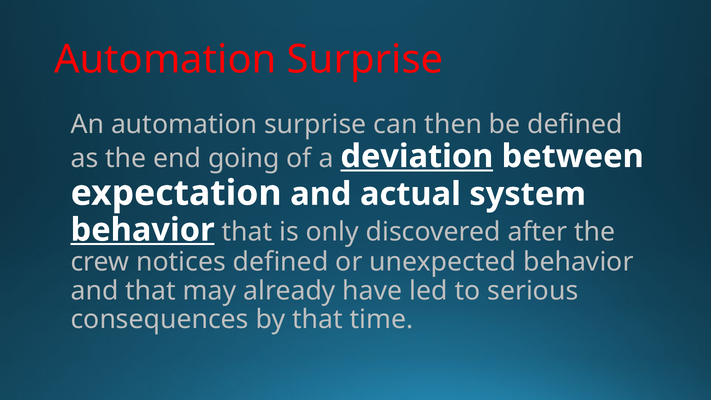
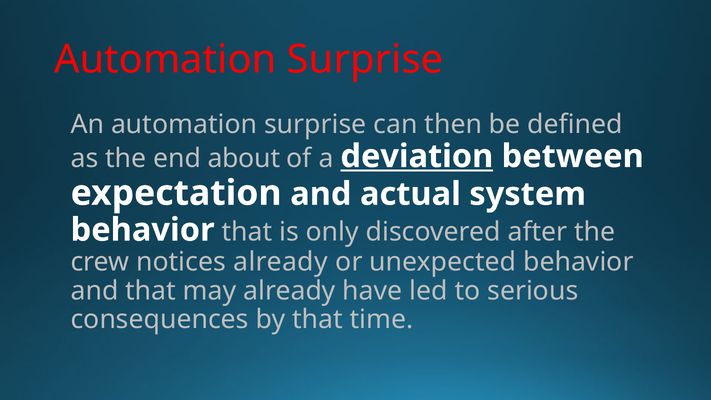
going: going -> about
behavior at (143, 230) underline: present -> none
notices defined: defined -> already
